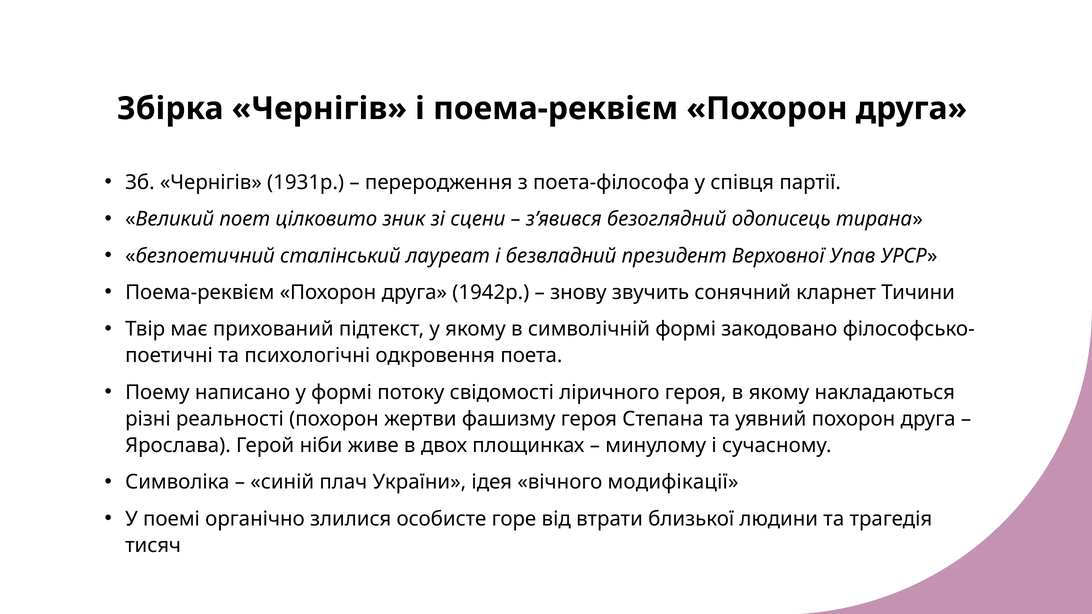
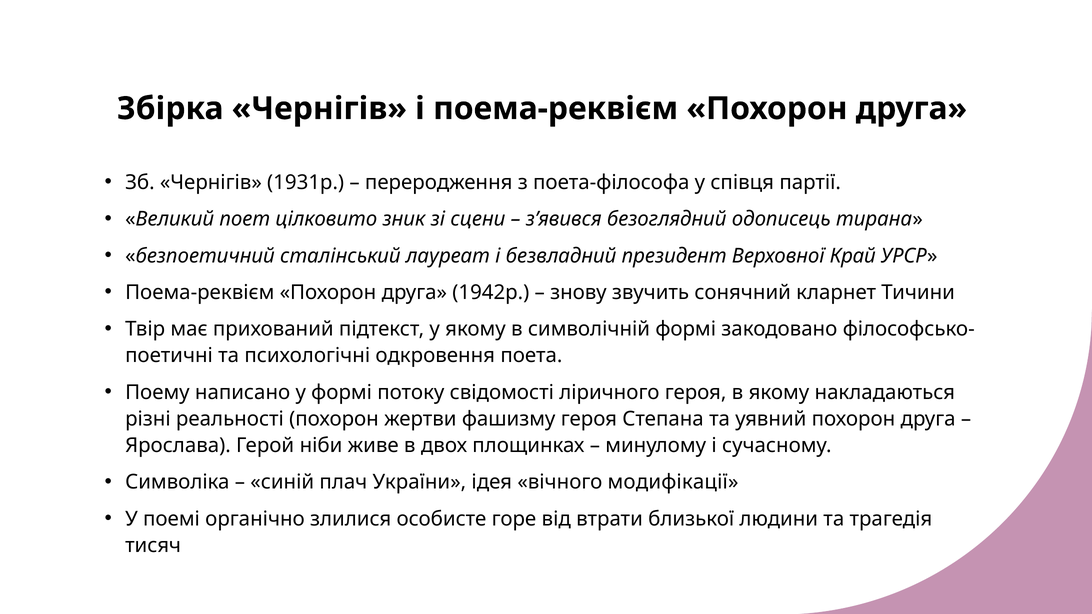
Упав: Упав -> Край
